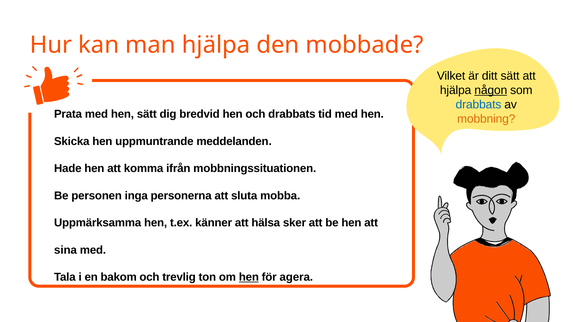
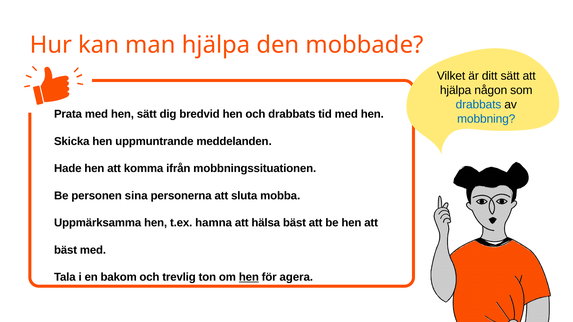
någon underline: present -> none
mobbning colour: orange -> blue
inga: inga -> sina
känner: känner -> hamna
hälsa sker: sker -> bäst
sina at (65, 250): sina -> bäst
